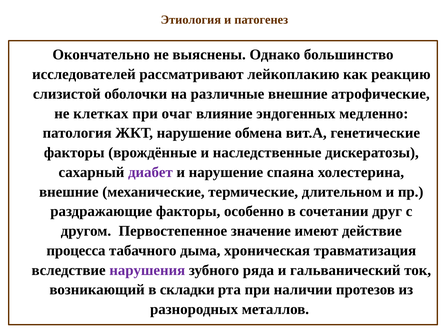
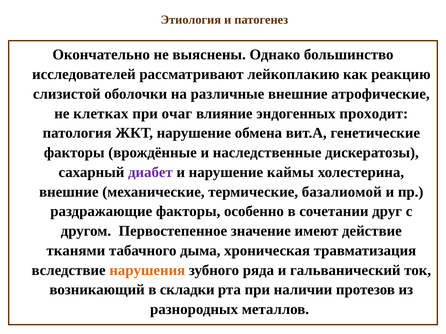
медленно: медленно -> проходит
спаяна: спаяна -> каймы
длительном: длительном -> базалиомой
процесса: процесса -> тканями
нарушения colour: purple -> orange
